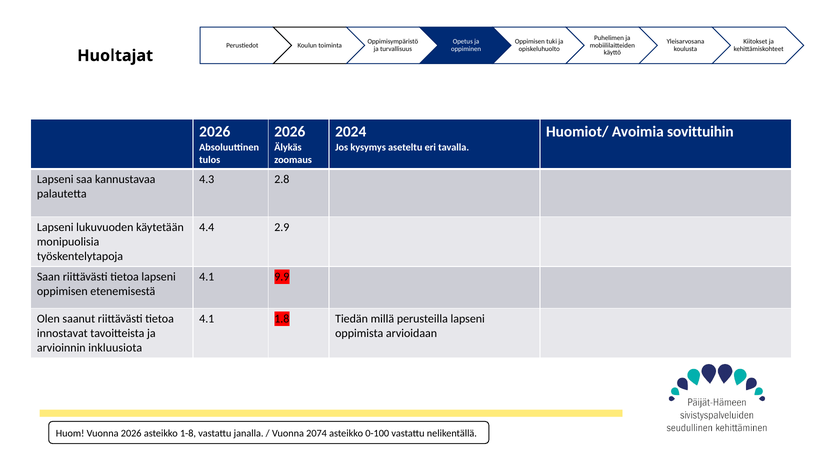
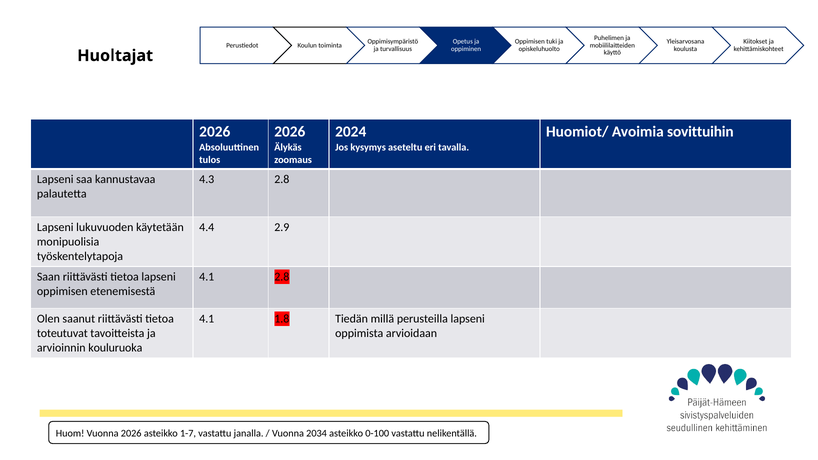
4.1 9.9: 9.9 -> 2.8
innostavat: innostavat -> toteutuvat
inkluusiota: inkluusiota -> kouluruoka
1-8: 1-8 -> 1-7
2074: 2074 -> 2034
